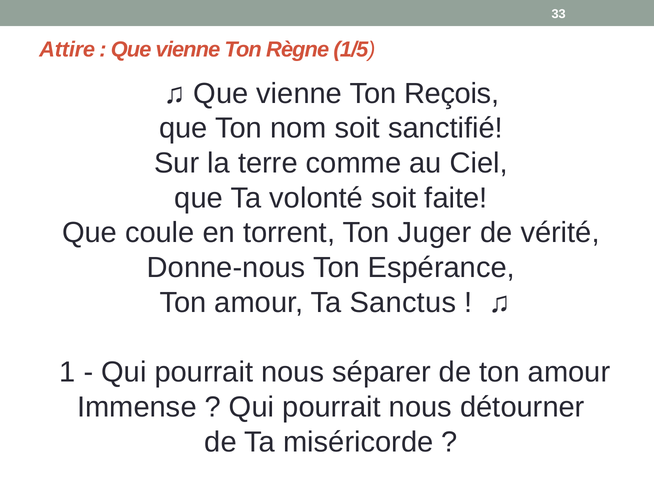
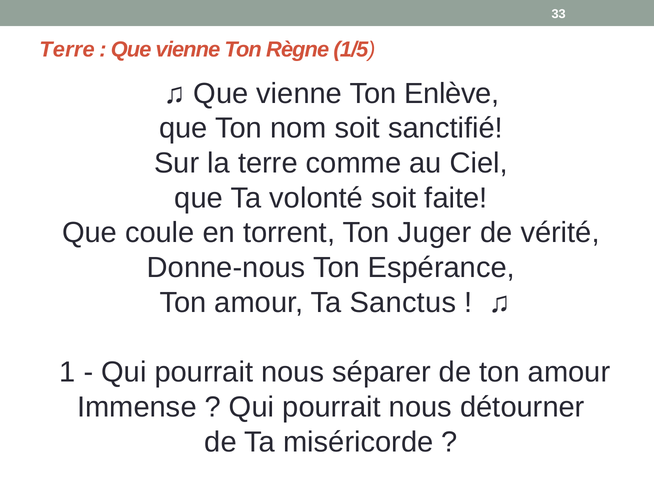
Attire at (67, 50): Attire -> Terre
Reçois: Reçois -> Enlève
